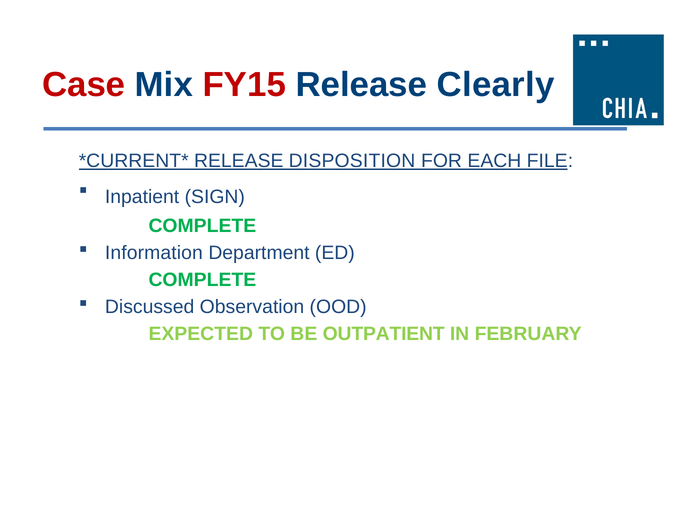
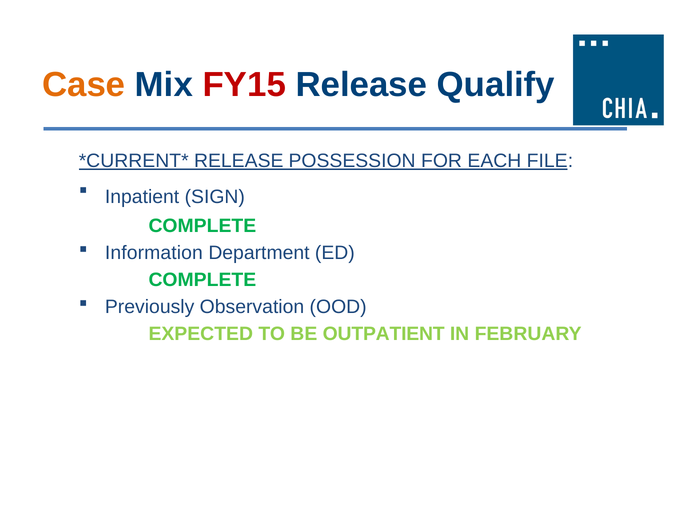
Case colour: red -> orange
Clearly: Clearly -> Qualify
DISPOSITION: DISPOSITION -> POSSESSION
Discussed: Discussed -> Previously
